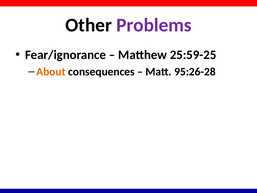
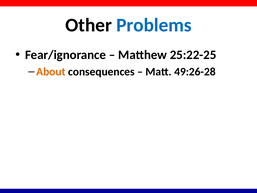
Problems colour: purple -> blue
25:59-25: 25:59-25 -> 25:22-25
95:26-28: 95:26-28 -> 49:26-28
